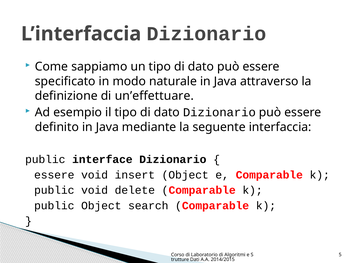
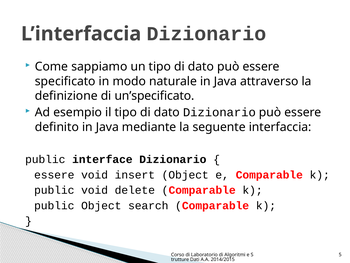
un’effettuare: un’effettuare -> un’specificato
